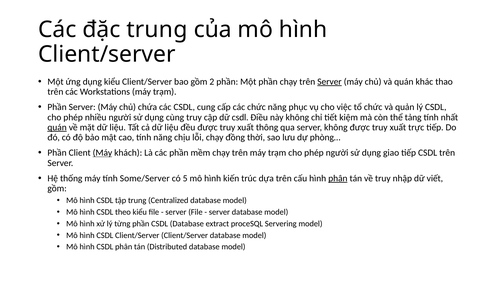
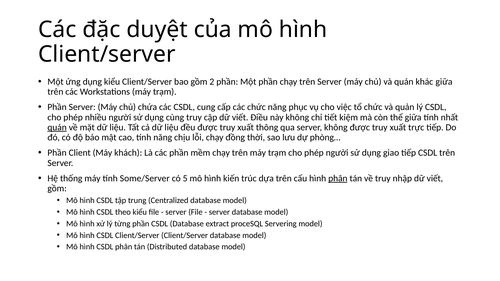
đặc trung: trung -> duyệt
Server at (329, 82) underline: present -> none
khác thao: thao -> giữa
cập dữ csdl: csdl -> viết
thể tảng: tảng -> giữa
Máy at (102, 153) underline: present -> none
